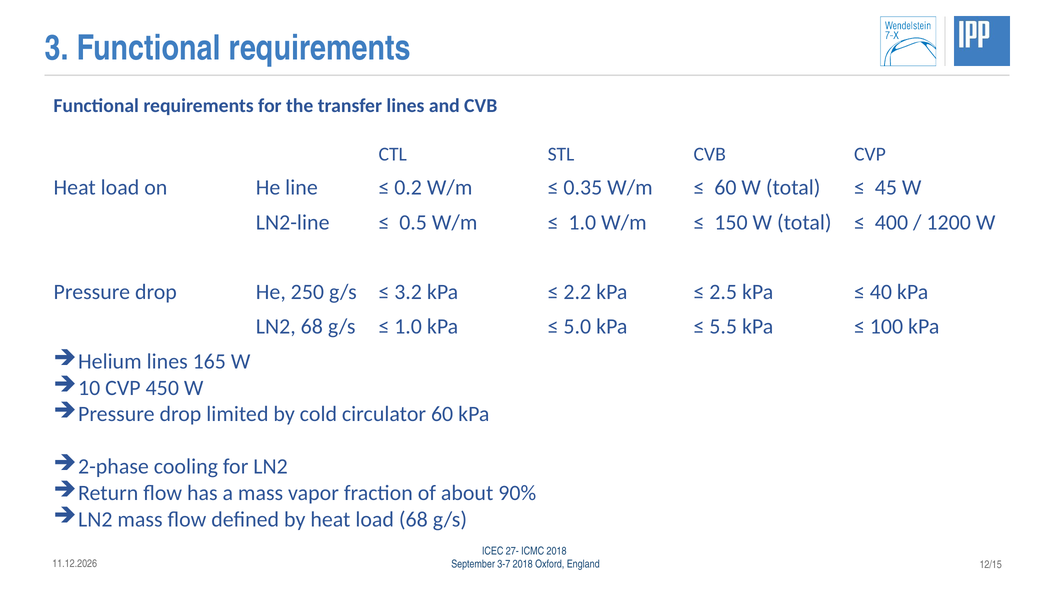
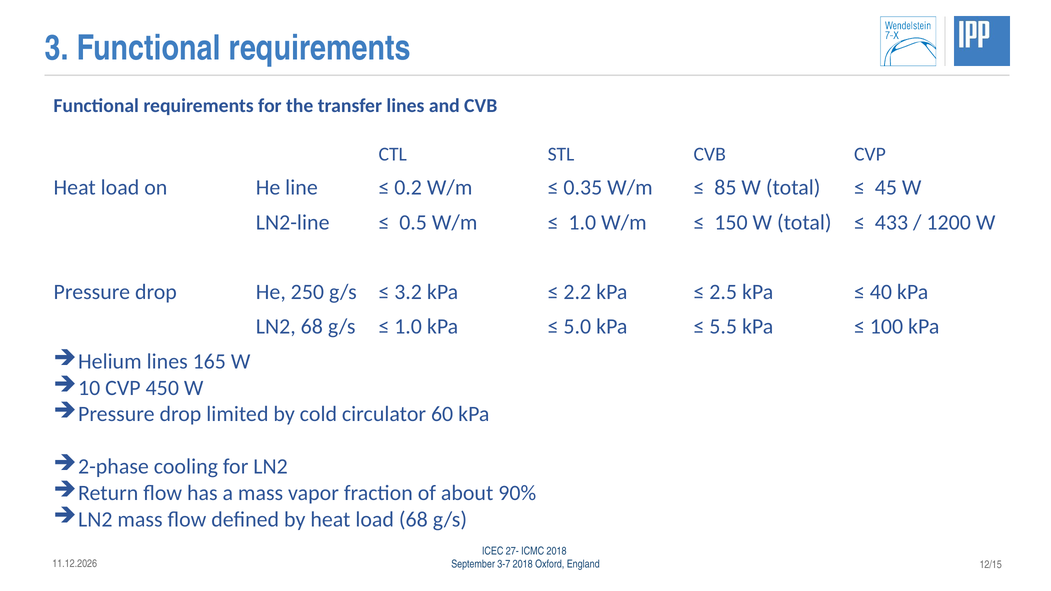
60 at (725, 188): 60 -> 85
400: 400 -> 433
